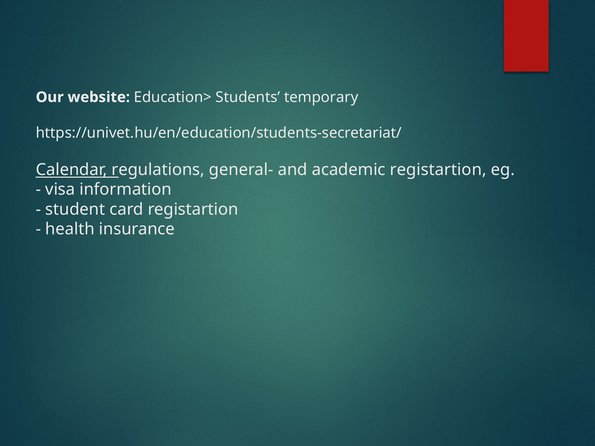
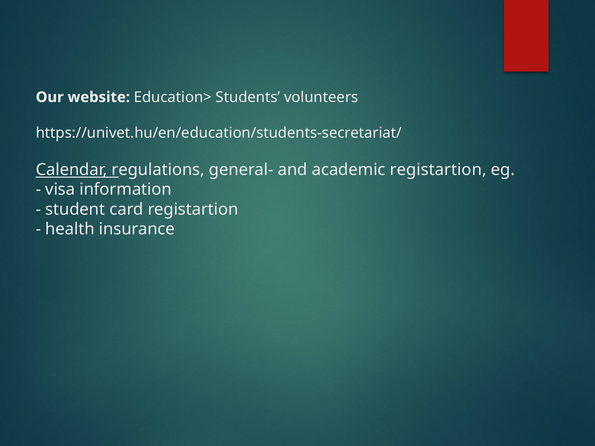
temporary: temporary -> volunteers
